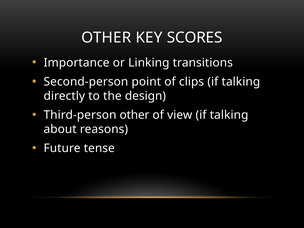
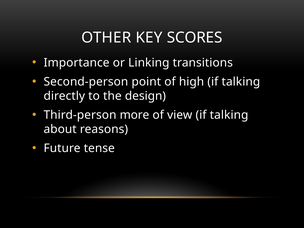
clips: clips -> high
Third-person other: other -> more
